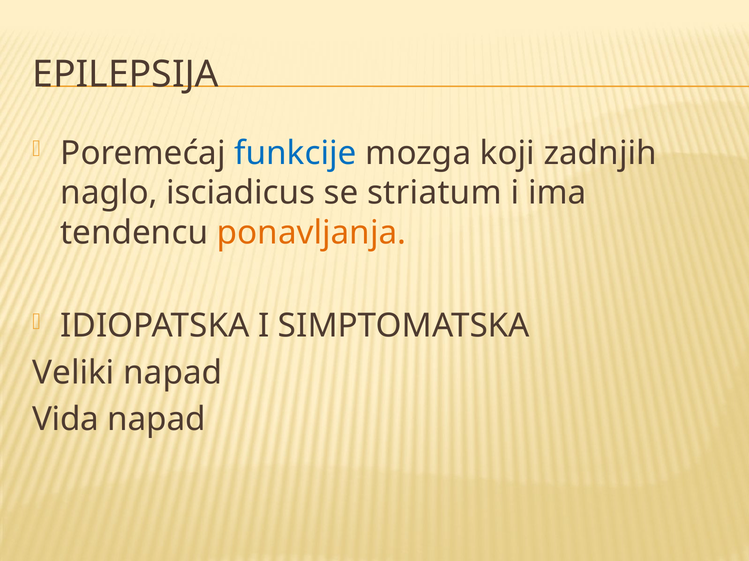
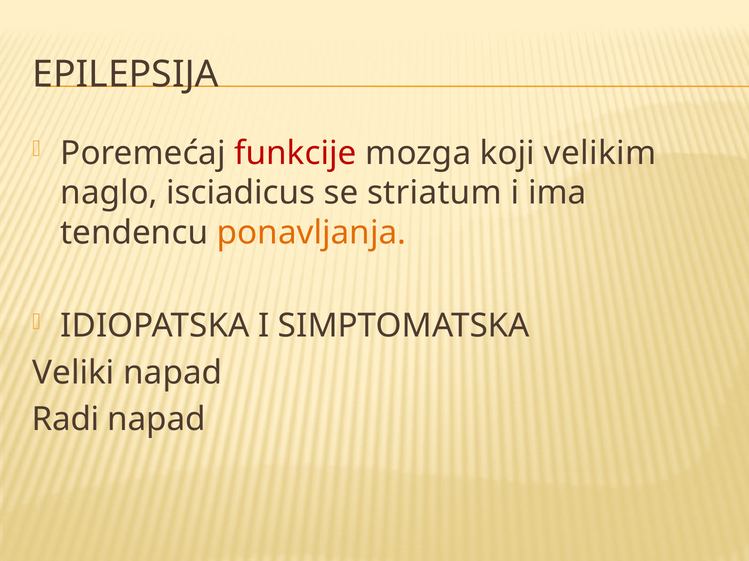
funkcije colour: blue -> red
zadnjih: zadnjih -> velikim
Vida: Vida -> Radi
